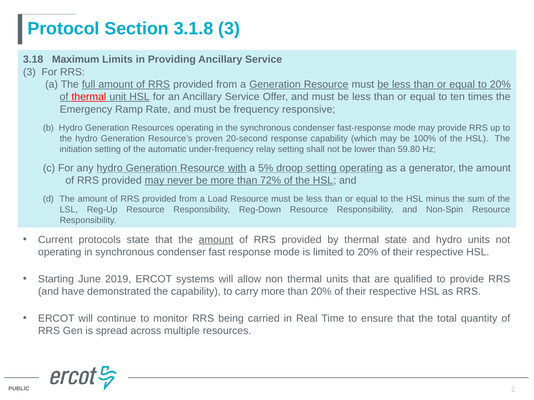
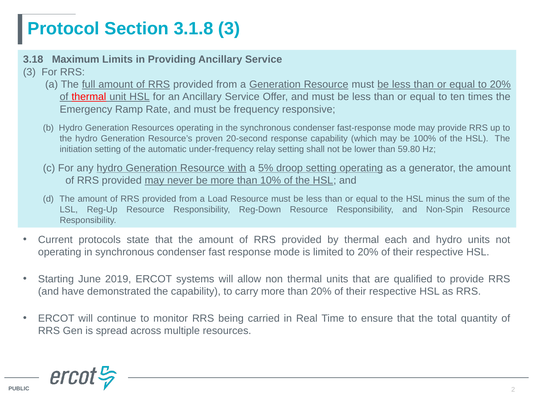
72%: 72% -> 10%
amount at (216, 240) underline: present -> none
thermal state: state -> each
